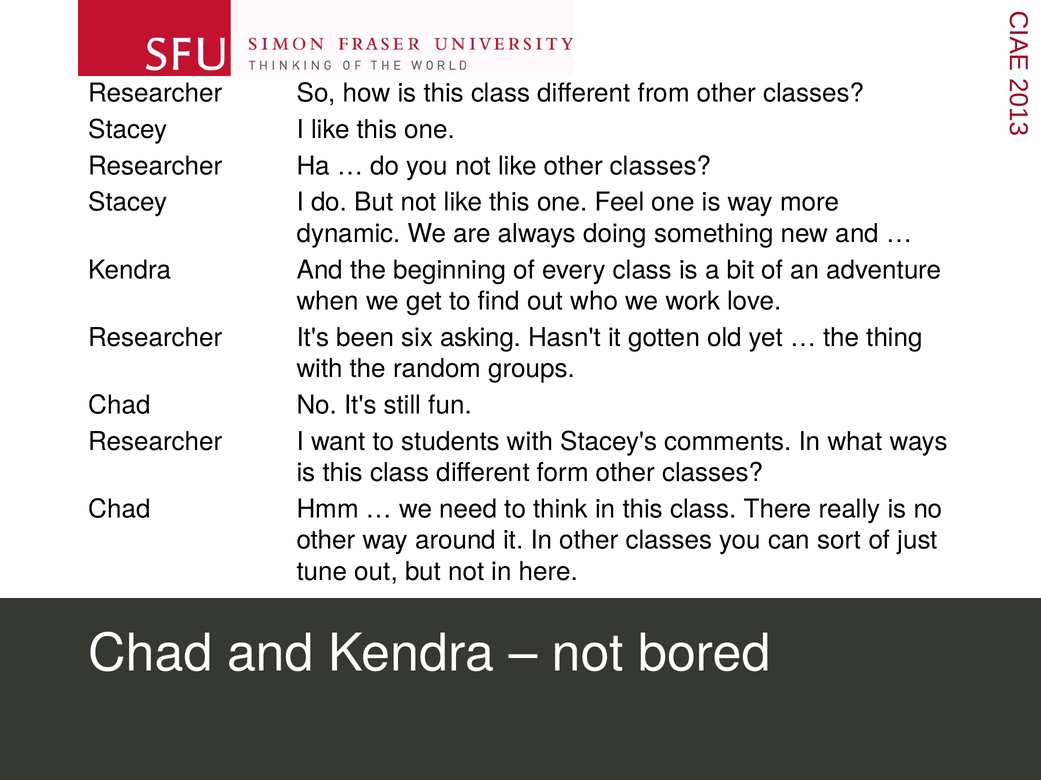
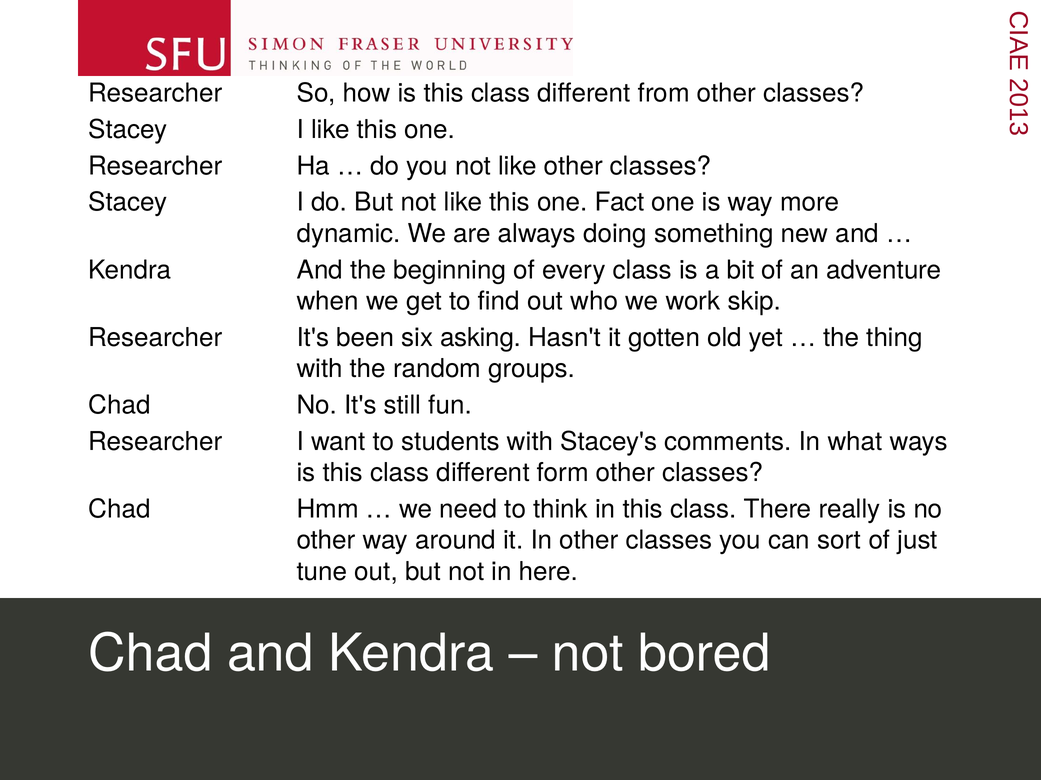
Feel: Feel -> Fact
love: love -> skip
